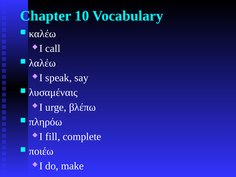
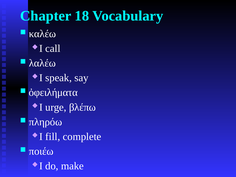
10: 10 -> 18
λυσαμέναις: λυσαμέναις -> ὀφειλήματα
